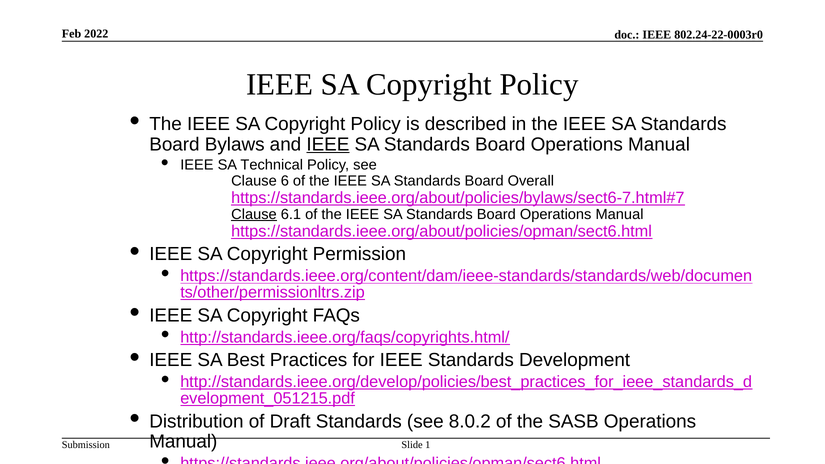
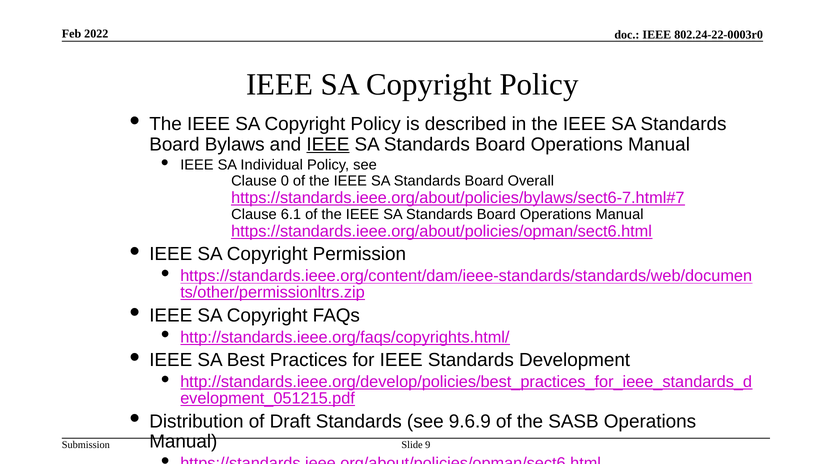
Technical: Technical -> Individual
6: 6 -> 0
Clause at (254, 214) underline: present -> none
8.0.2: 8.0.2 -> 9.6.9
1: 1 -> 9
